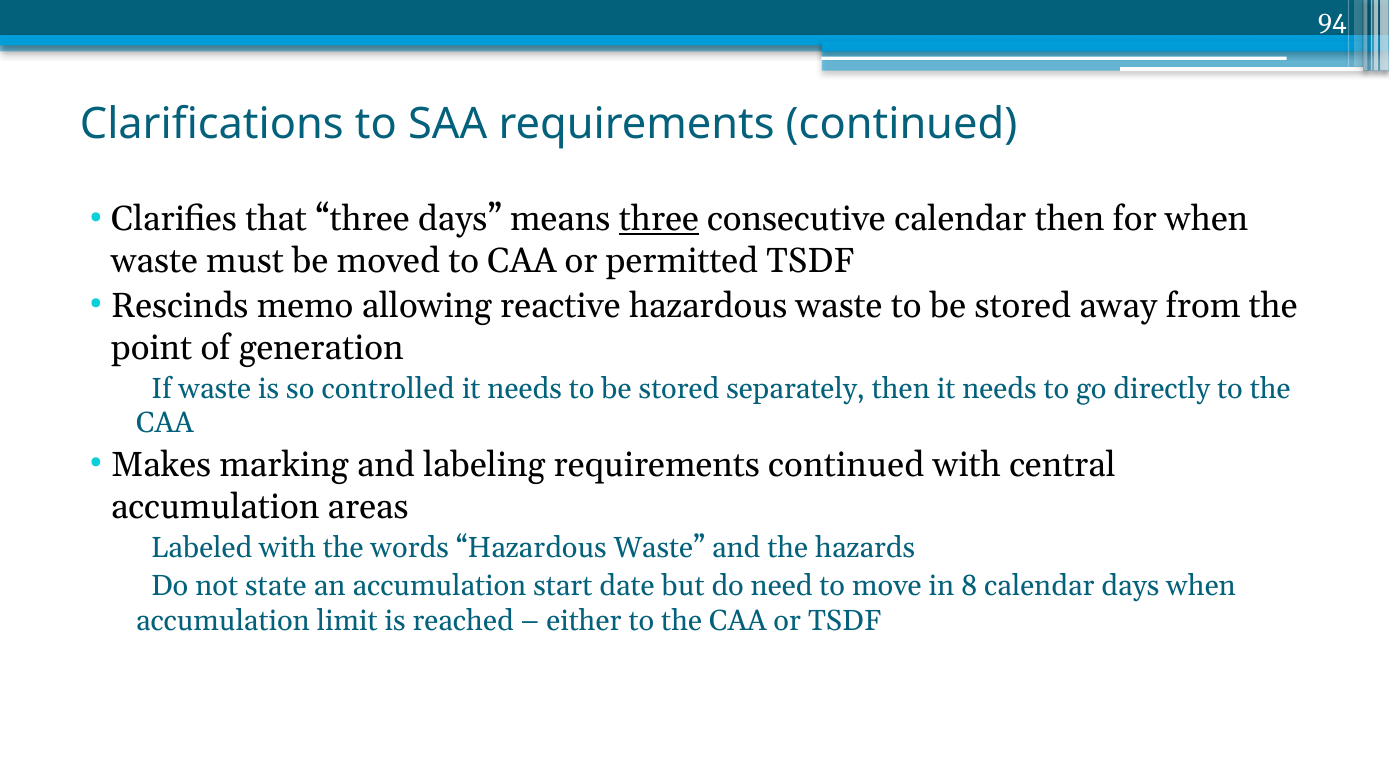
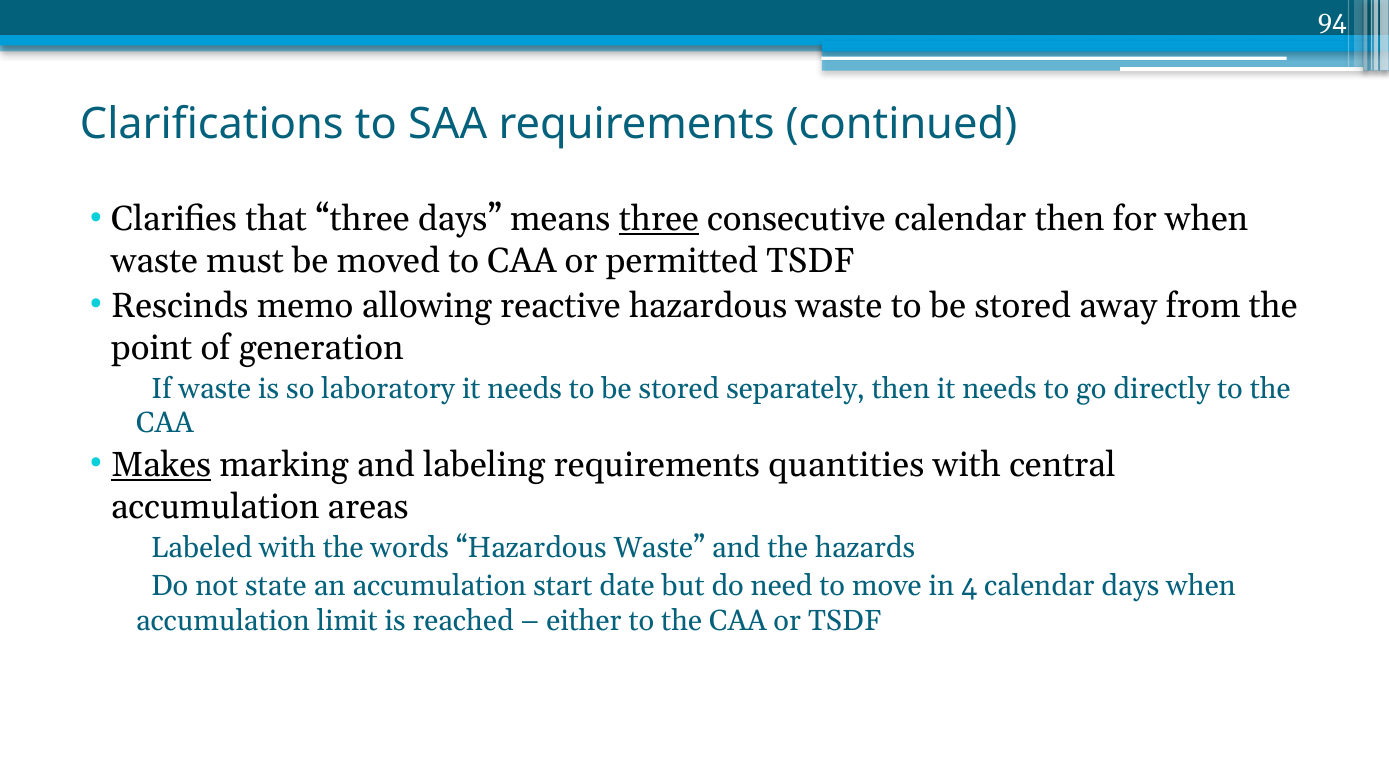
controlled: controlled -> laboratory
Makes underline: none -> present
labeling requirements continued: continued -> quantities
8: 8 -> 4
